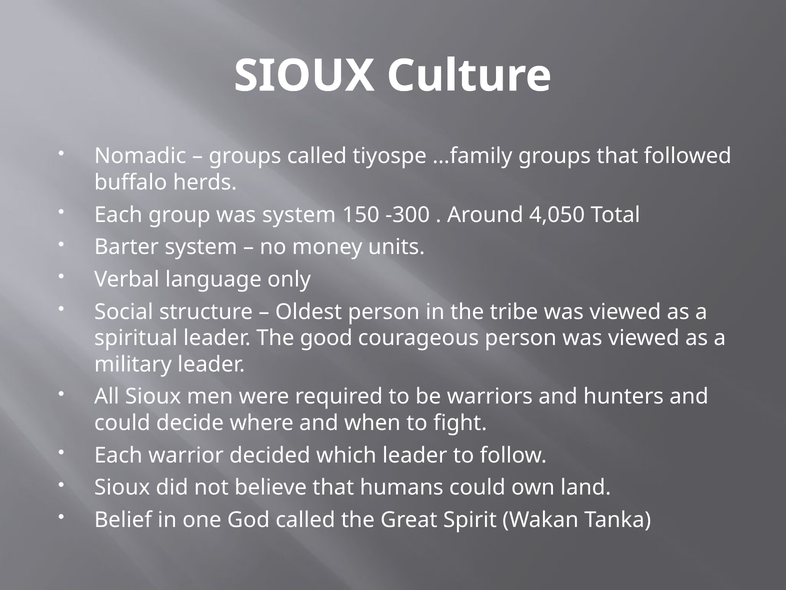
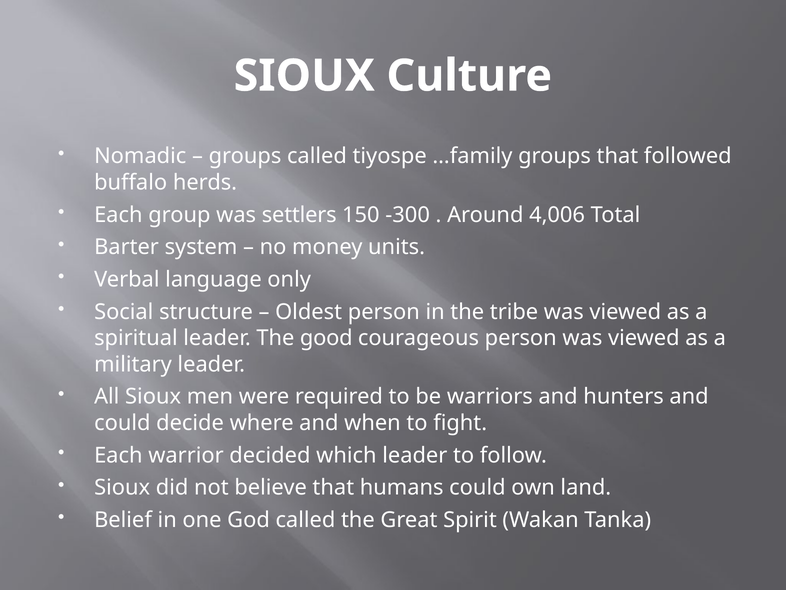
was system: system -> settlers
4,050: 4,050 -> 4,006
